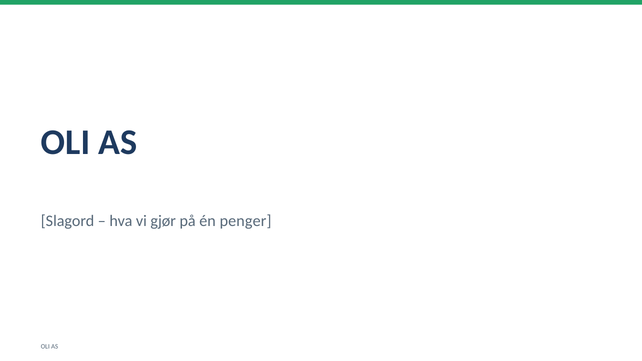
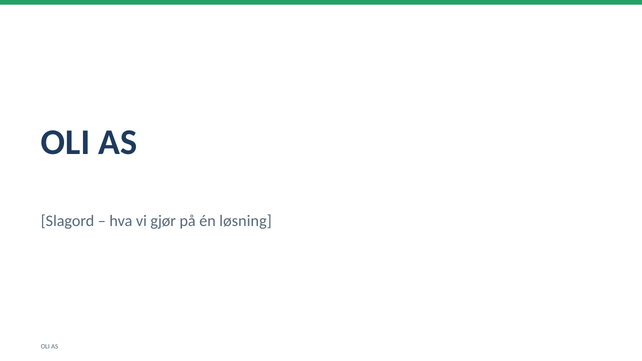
penger: penger -> løsning
